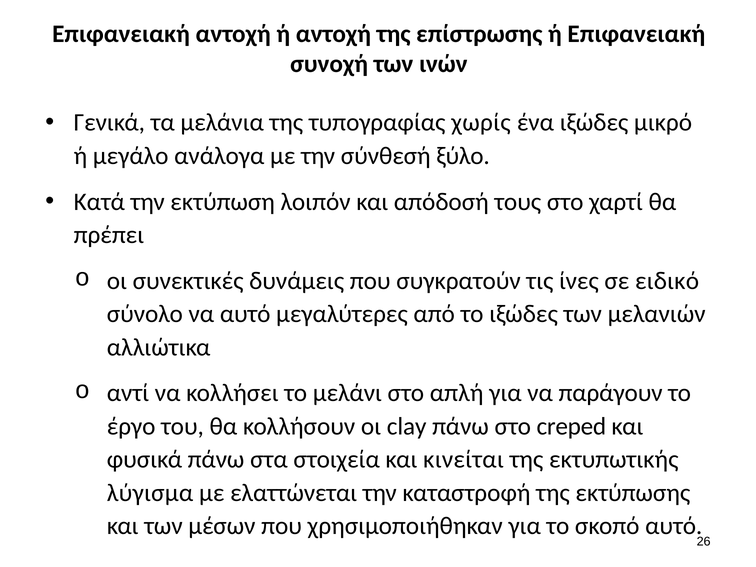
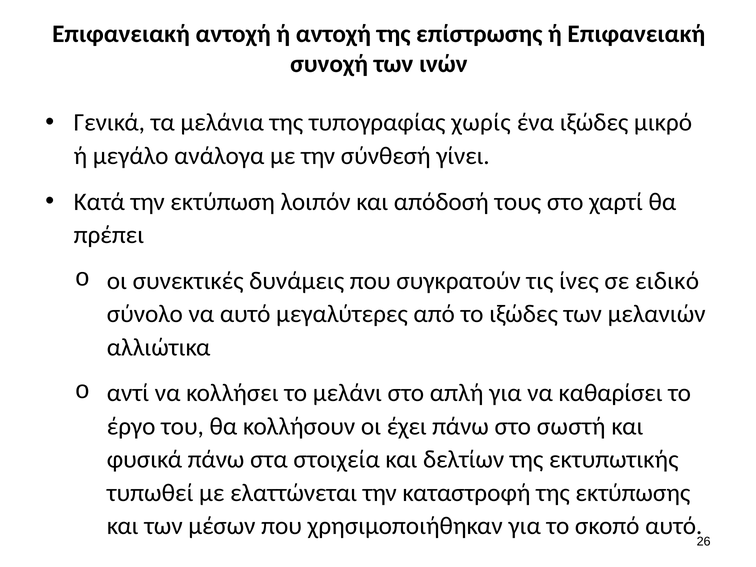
ξύλο: ξύλο -> γίνει
παράγουν: παράγουν -> καθαρίσει
clay: clay -> έχει
creped: creped -> σωστή
κινείται: κινείται -> δελτίων
λύγισμα: λύγισμα -> τυπωθεί
